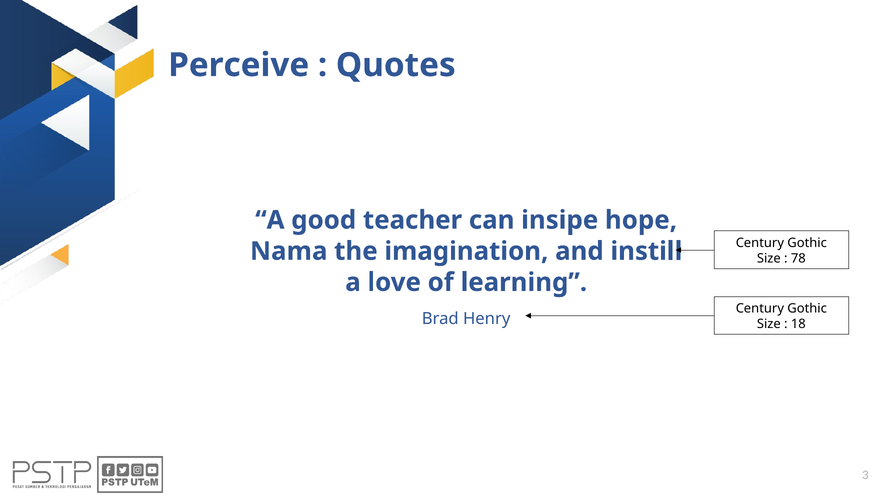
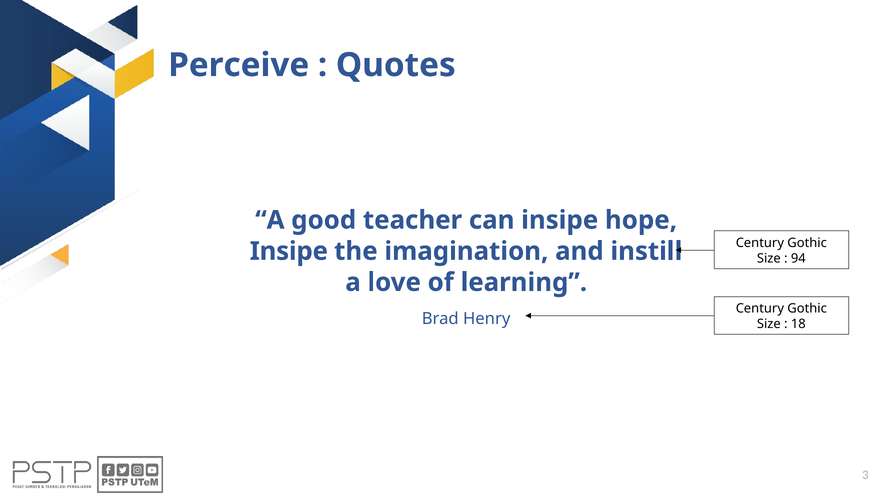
Nama at (289, 251): Nama -> Insipe
78: 78 -> 94
